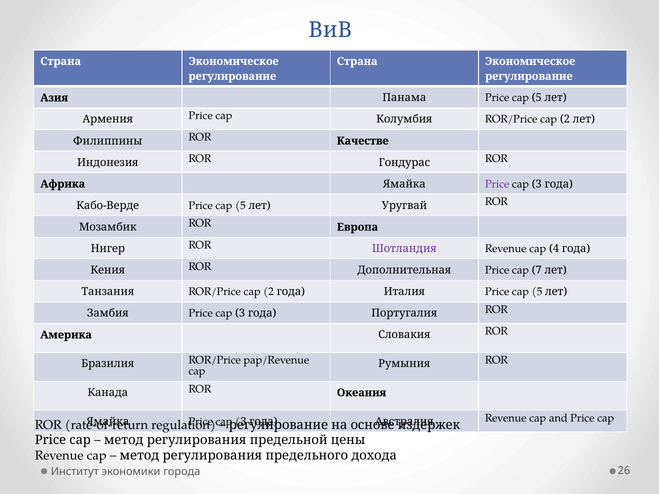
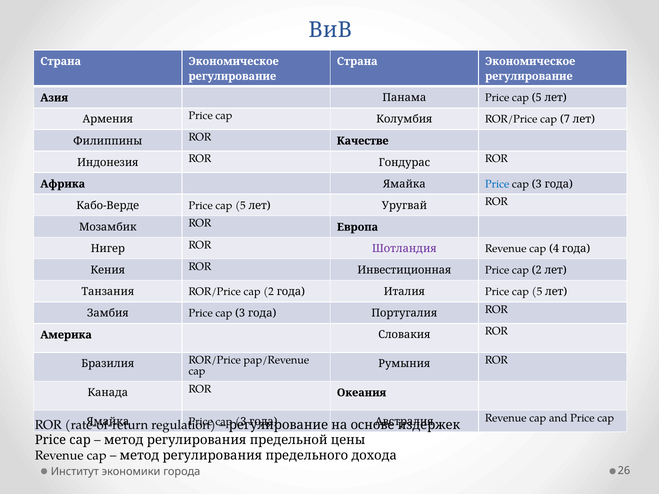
Колумбия ROR/Price cap 2: 2 -> 7
Price at (497, 184) colour: purple -> blue
Дополнительная: Дополнительная -> Инвестиционная
Price cap 7: 7 -> 2
